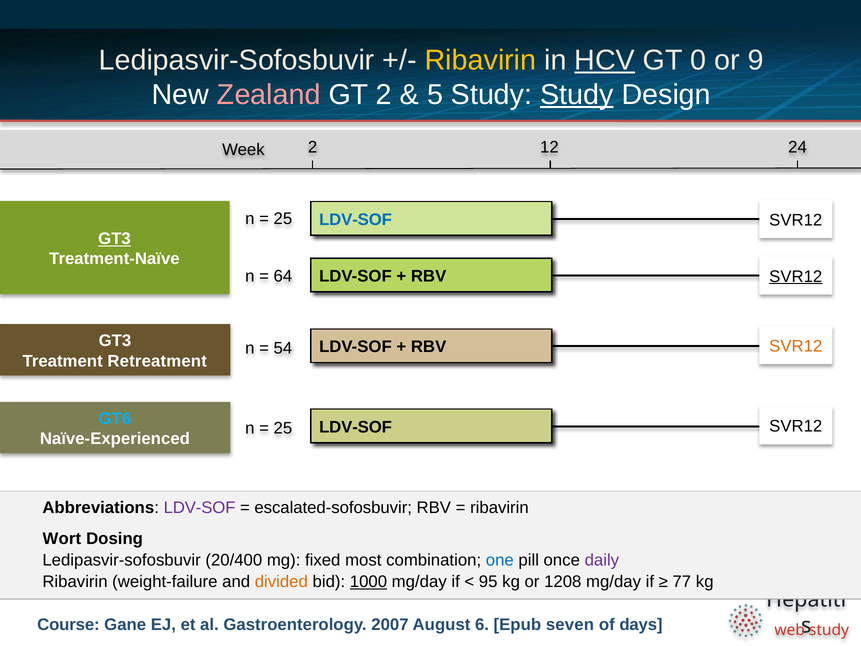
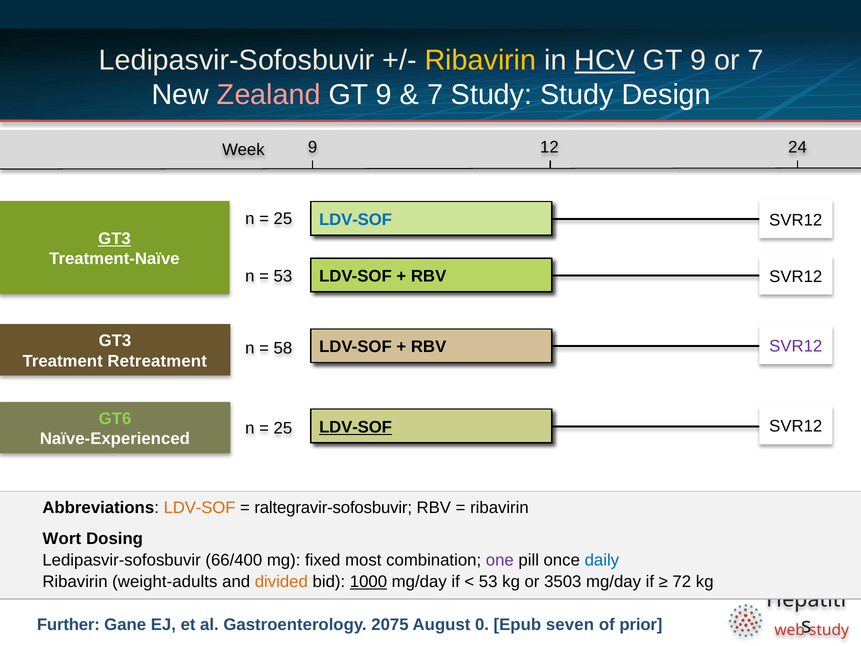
0 at (698, 60): 0 -> 9
or 9: 9 -> 7
2 at (384, 95): 2 -> 9
5 at (435, 95): 5 -> 7
Study at (577, 95) underline: present -> none
Week 2: 2 -> 9
64 at (283, 276): 64 -> 53
SVR12 at (796, 276) underline: present -> none
SVR12 at (796, 346) colour: orange -> purple
54: 54 -> 58
GT6 colour: light blue -> light green
LDV-SOF at (356, 427) underline: none -> present
LDV-SOF at (200, 508) colour: purple -> orange
escalated-sofosbuvir: escalated-sofosbuvir -> raltegravir-sofosbuvir
20/400: 20/400 -> 66/400
one colour: blue -> purple
daily colour: purple -> blue
weight-failure: weight-failure -> weight-adults
95 at (488, 582): 95 -> 53
1208: 1208 -> 3503
77: 77 -> 72
Course: Course -> Further
2007: 2007 -> 2075
6: 6 -> 0
days: days -> prior
